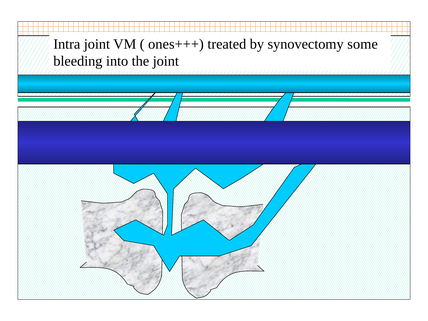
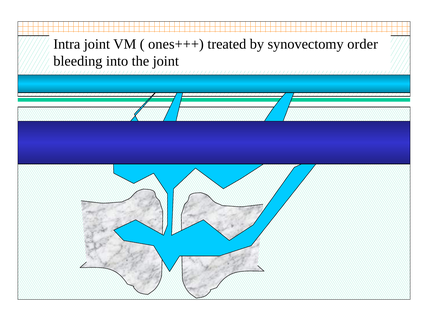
some: some -> order
